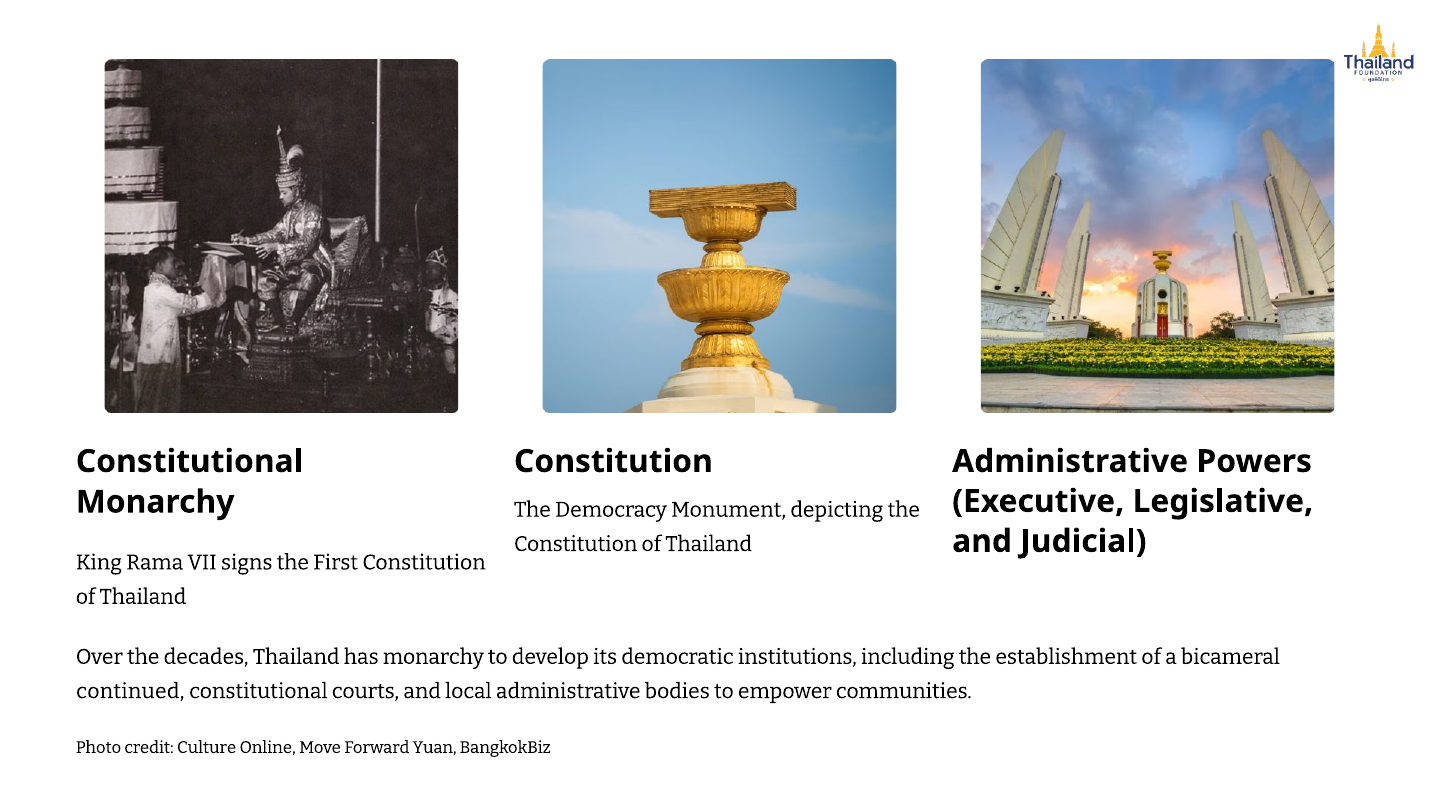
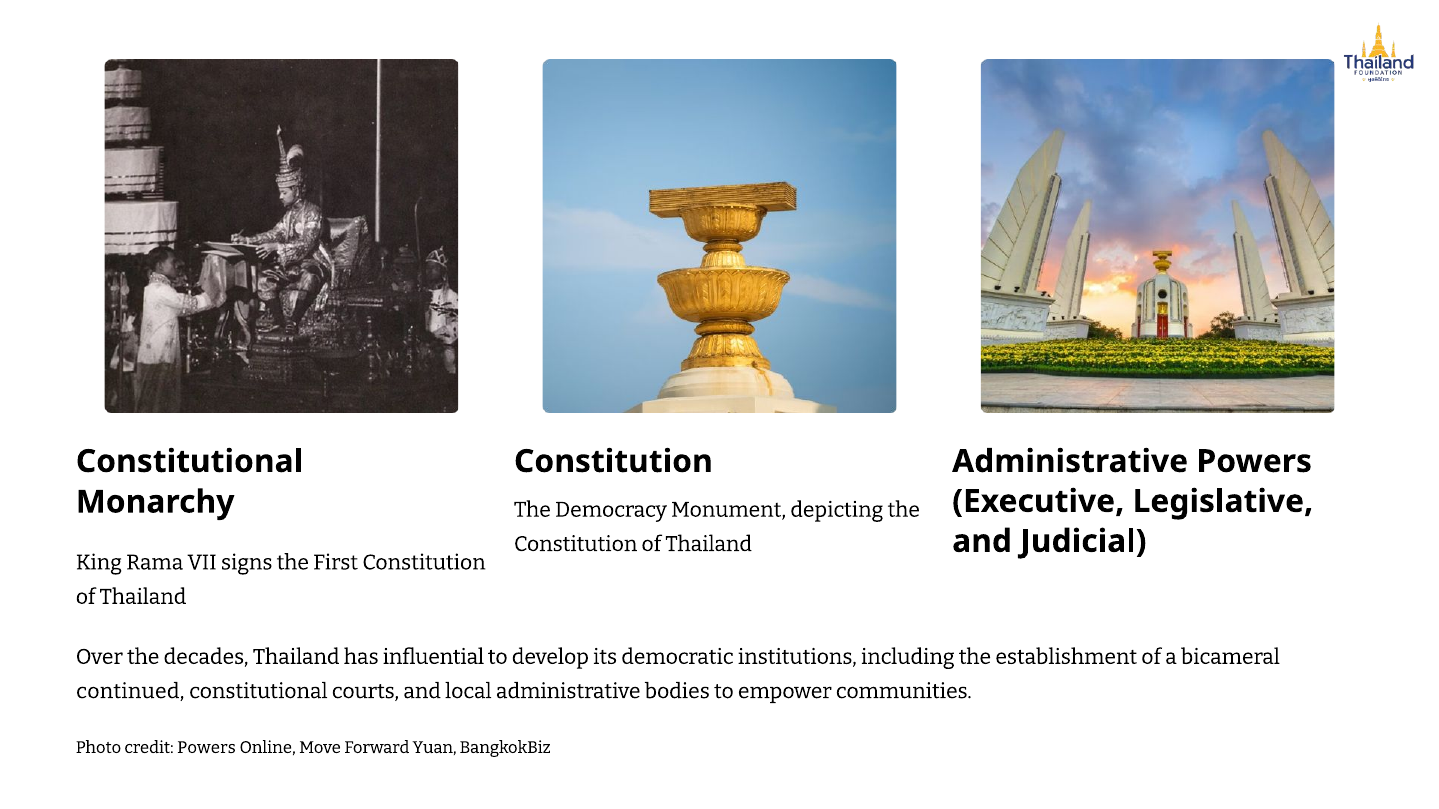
has monarchy: monarchy -> influential
credit Culture: Culture -> Powers
